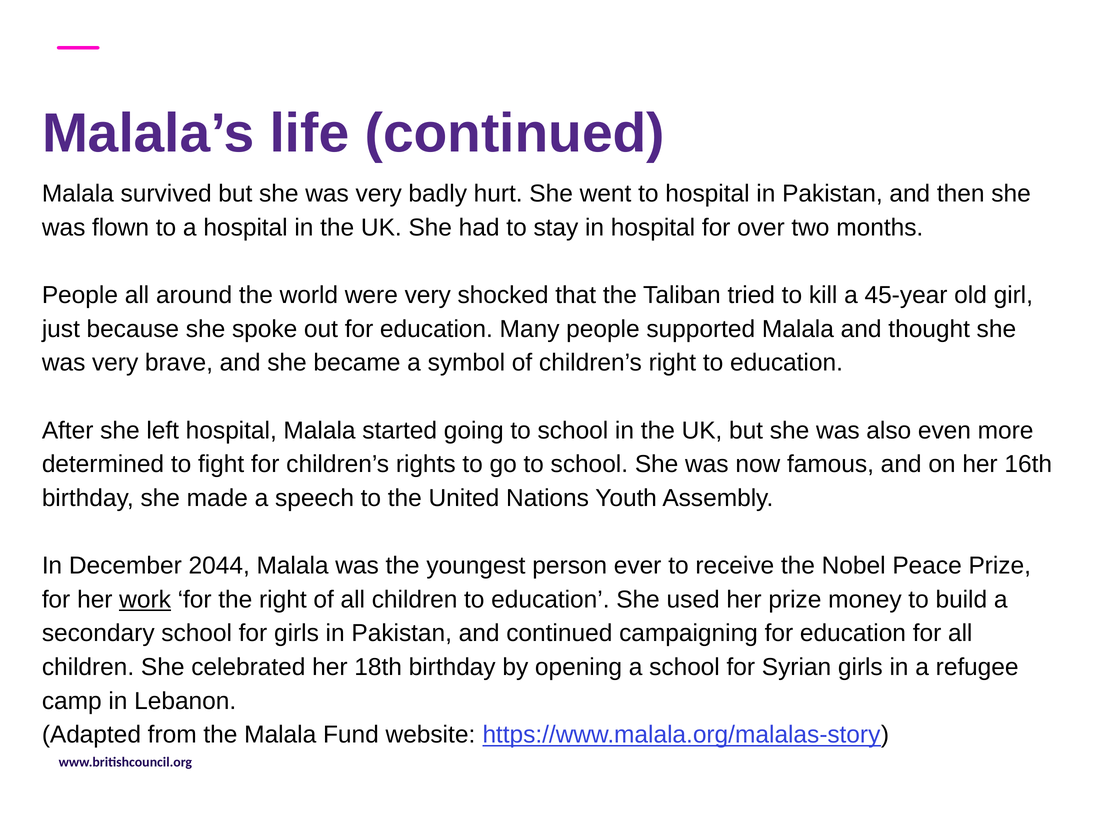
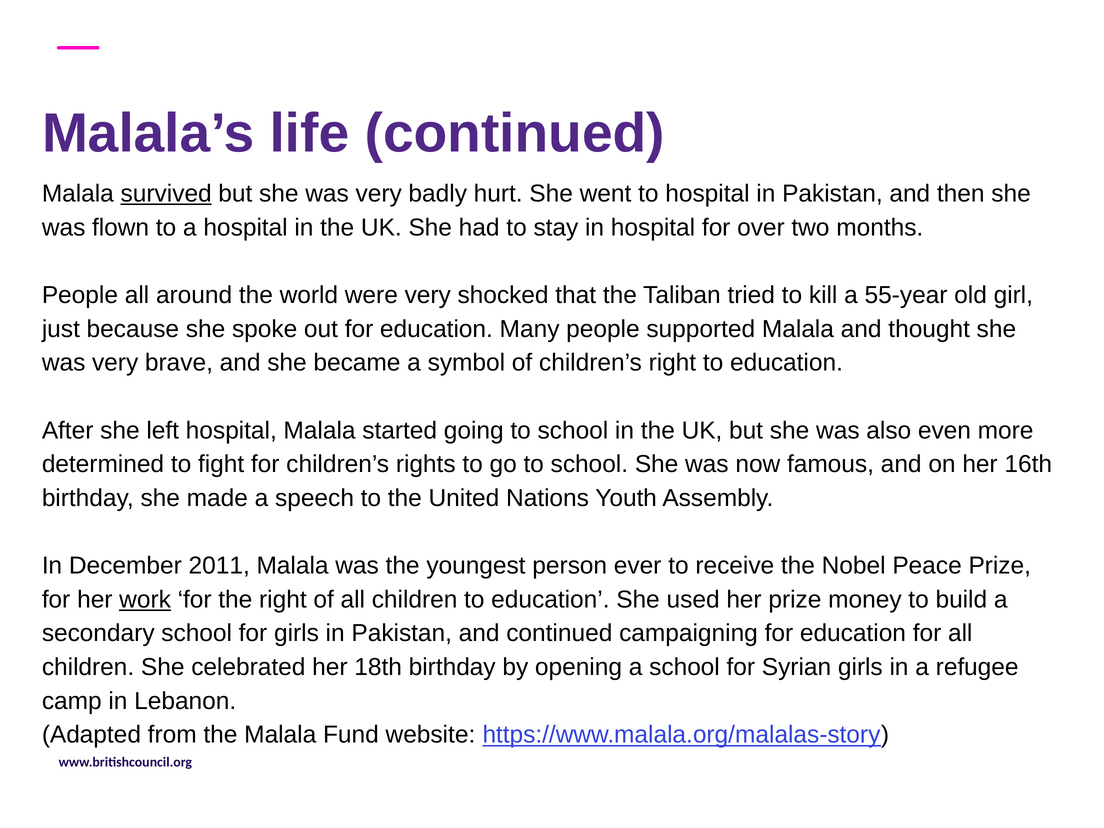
survived underline: none -> present
45-year: 45-year -> 55-year
2044: 2044 -> 2011
